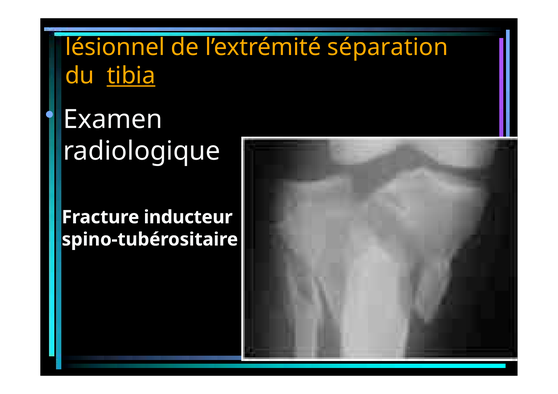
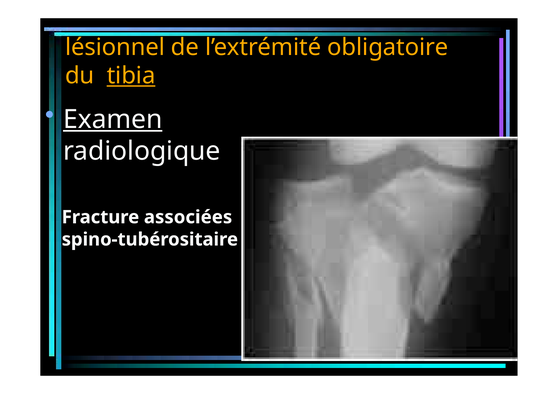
séparation: séparation -> obligatoire
Examen underline: none -> present
inducteur: inducteur -> associées
